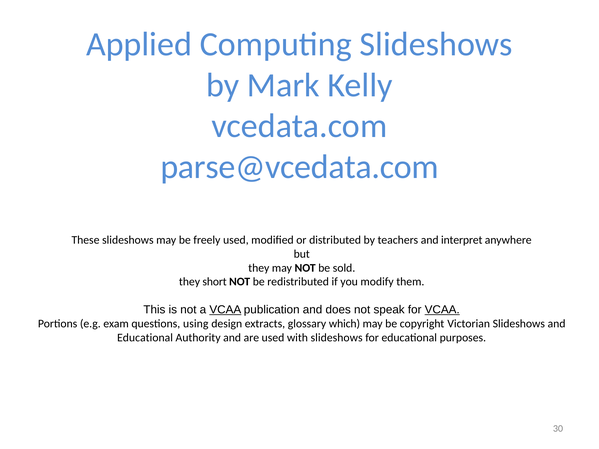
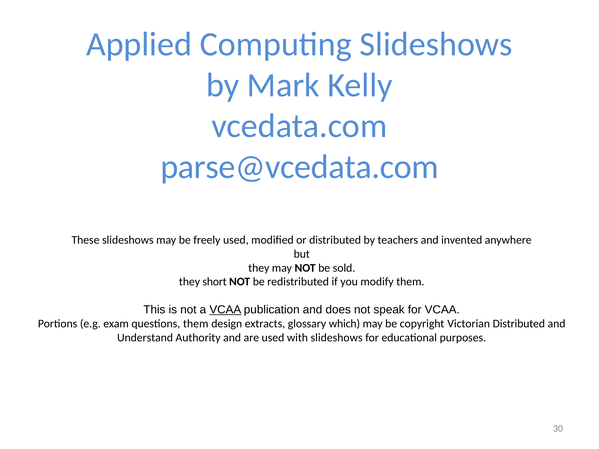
interpret: interpret -> invented
VCAA at (442, 310) underline: present -> none
questions using: using -> them
Victorian Slideshows: Slideshows -> Distributed
Educational at (145, 338): Educational -> Understand
